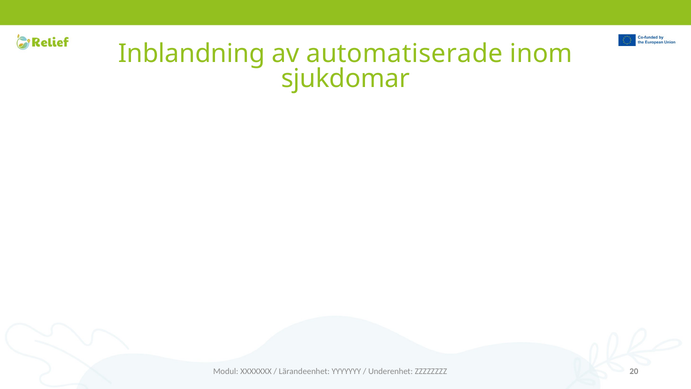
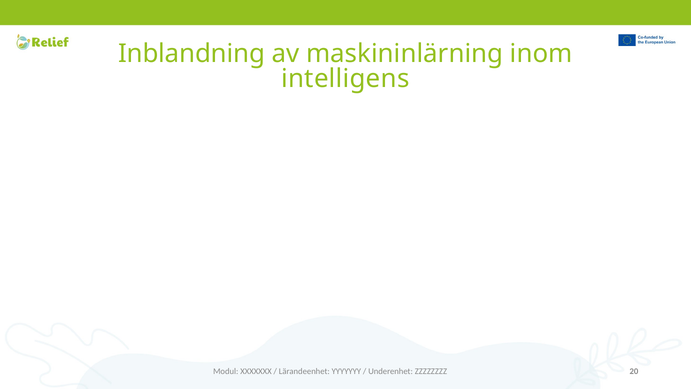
automatiserade: automatiserade -> maskininlärning
sjukdomar: sjukdomar -> intelligens
